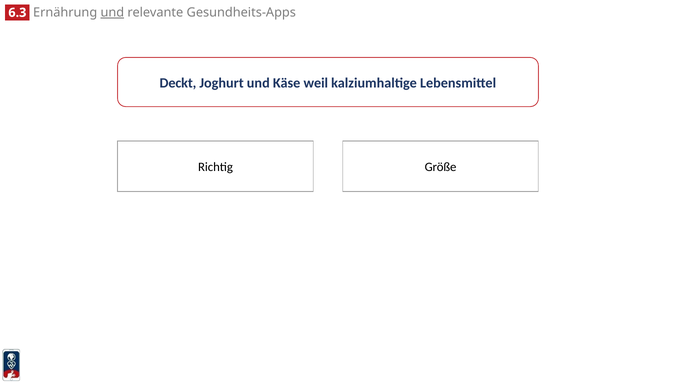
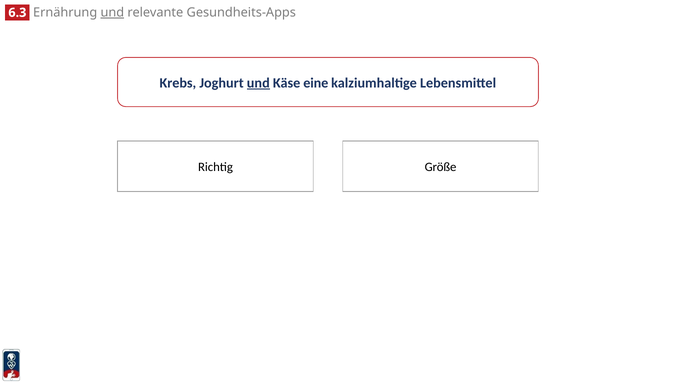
Deckt: Deckt -> Krebs
und at (258, 83) underline: none -> present
weil: weil -> eine
